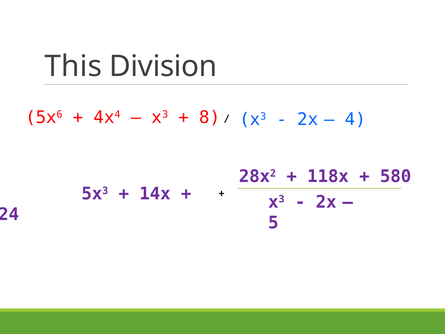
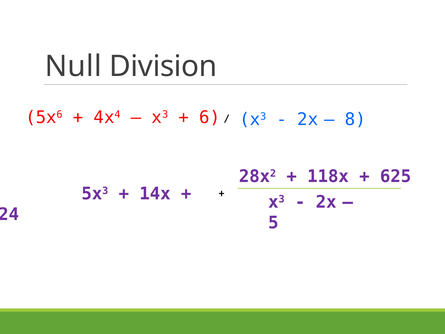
This: This -> Null
8: 8 -> 6
4: 4 -> 8
580: 580 -> 625
